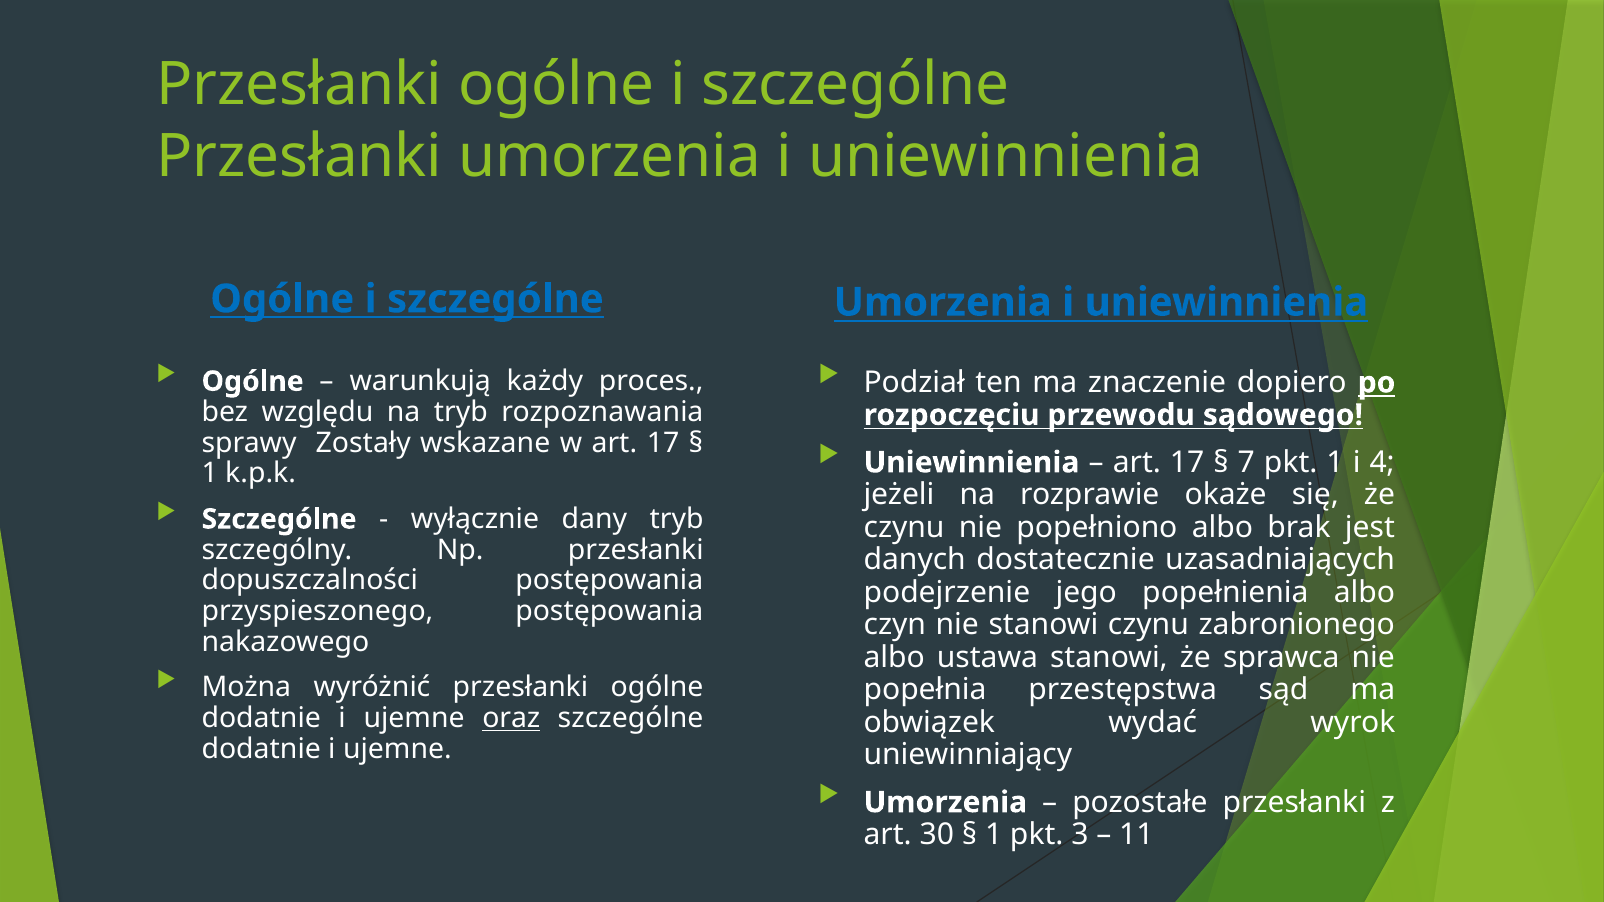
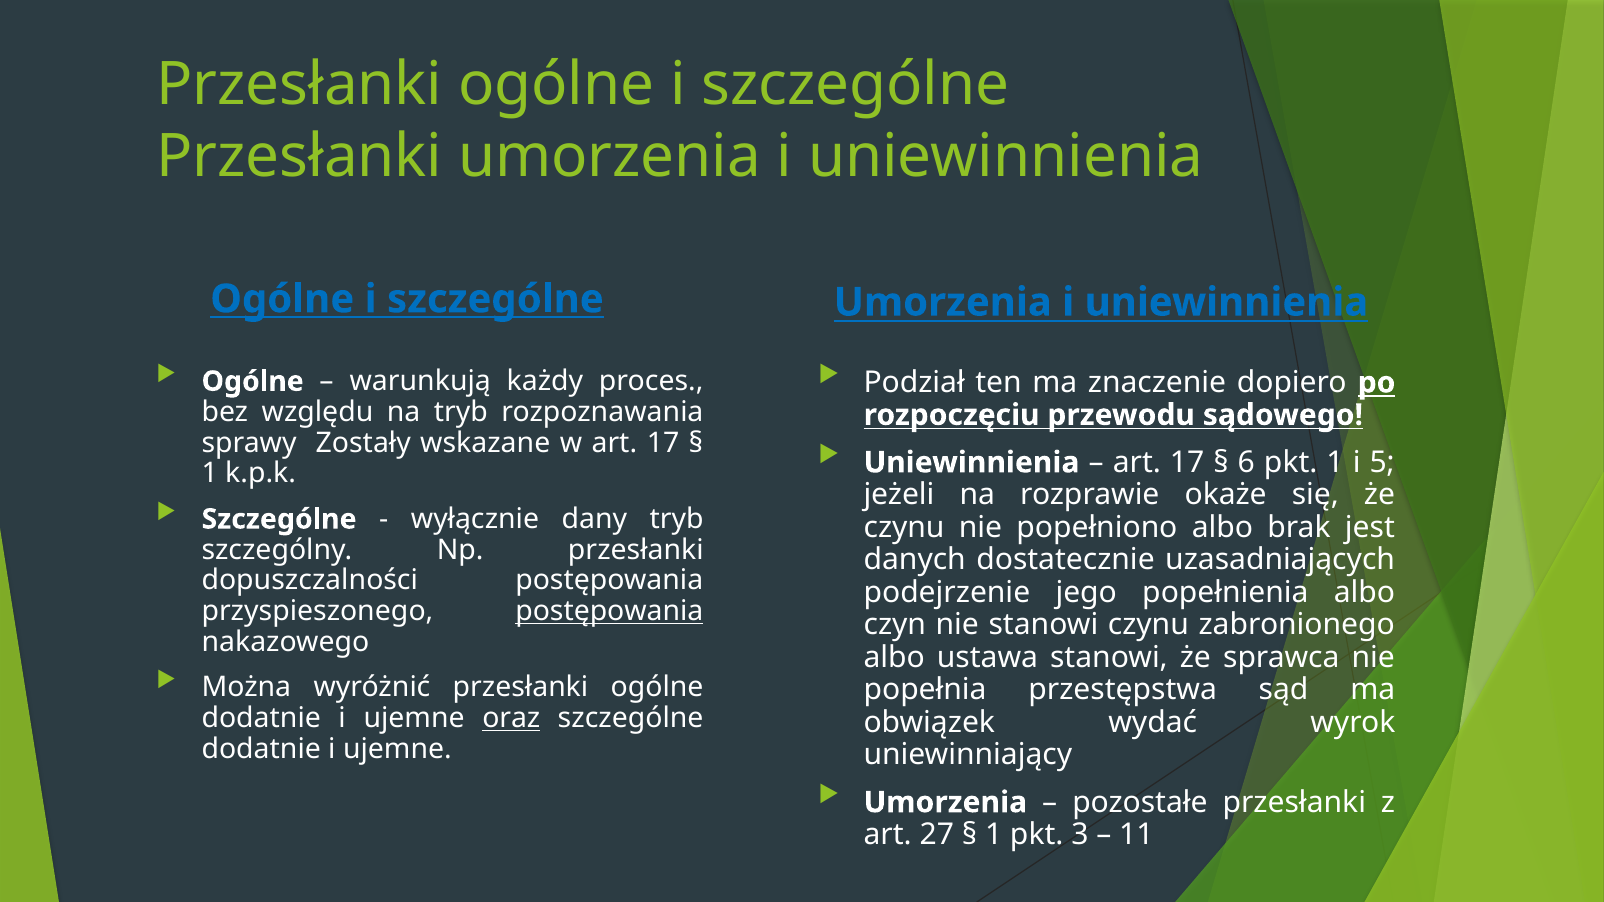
7: 7 -> 6
4: 4 -> 5
postępowania at (609, 611) underline: none -> present
30: 30 -> 27
